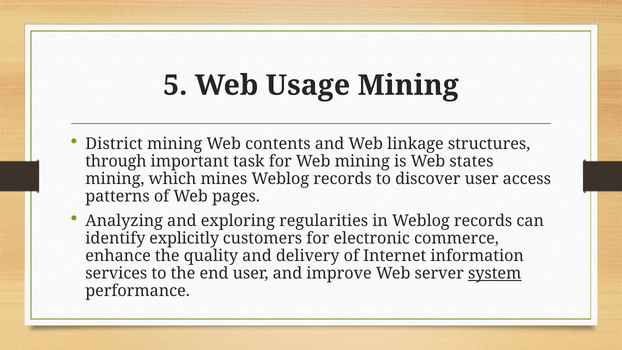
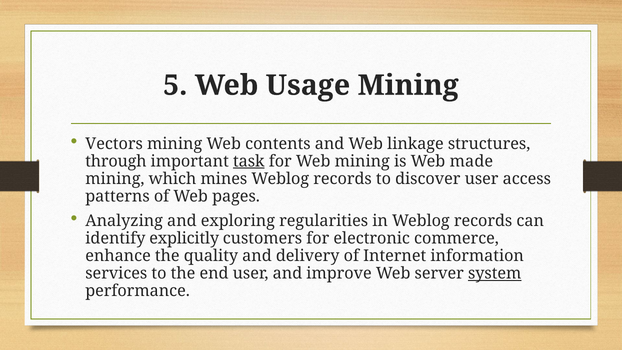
District: District -> Vectors
task underline: none -> present
states: states -> made
